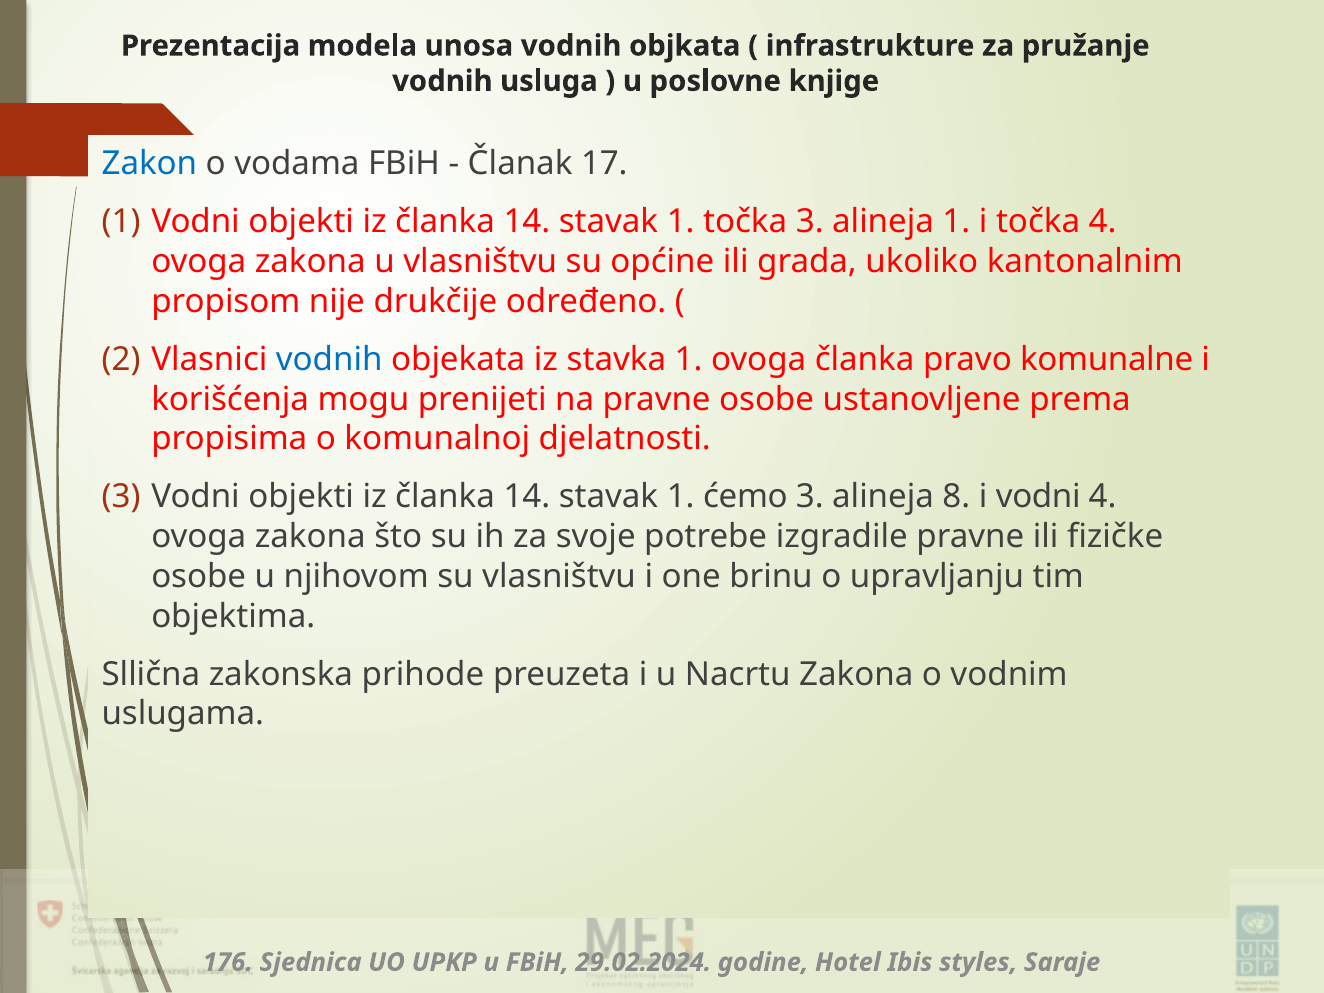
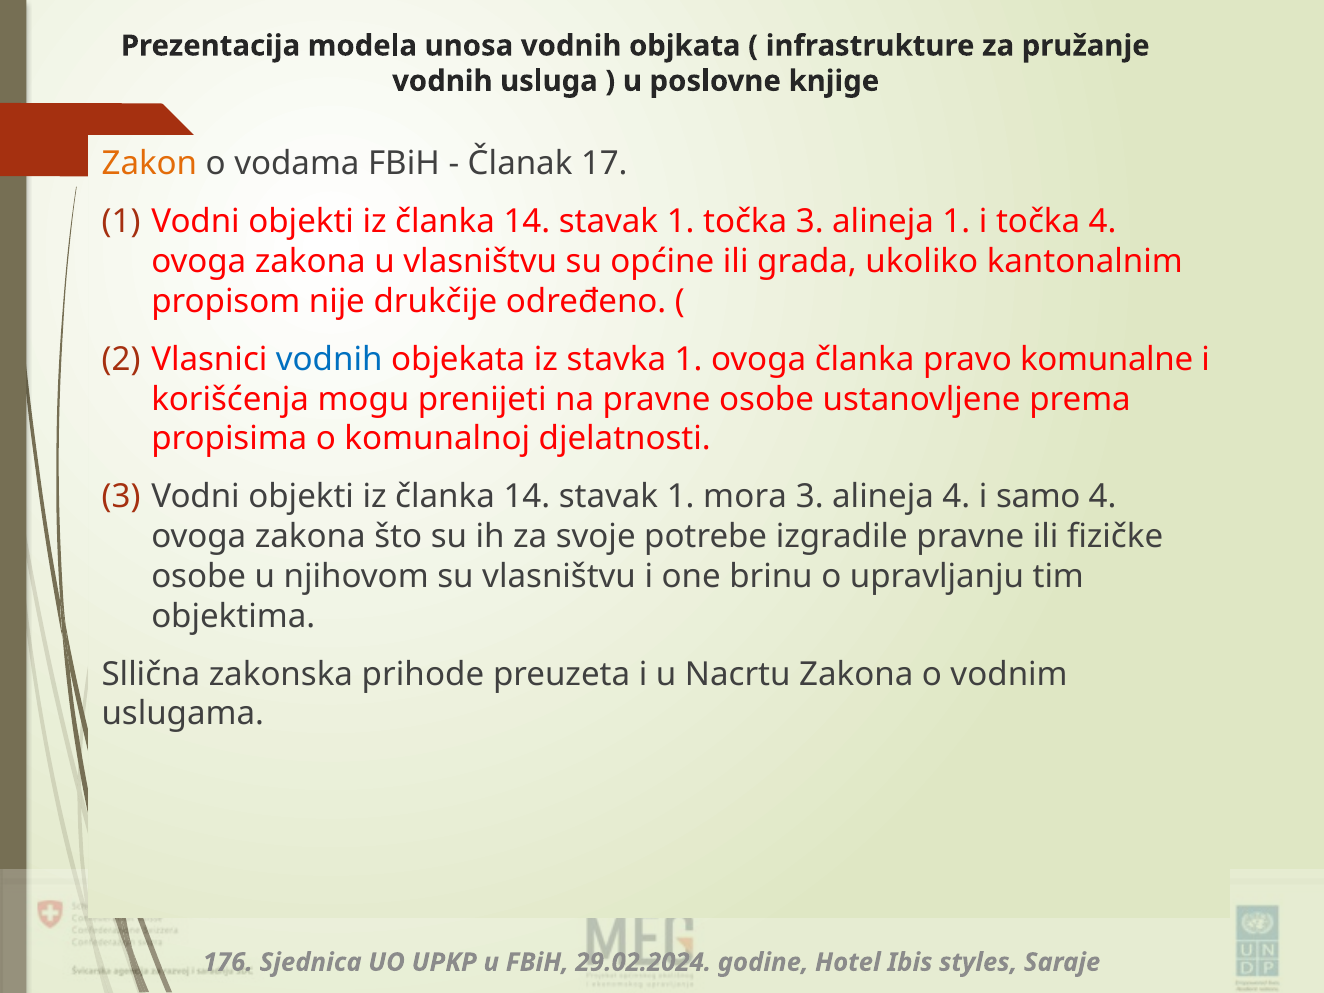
Zakon colour: blue -> orange
ćemo: ćemo -> mora
alineja 8: 8 -> 4
i vodni: vodni -> samo
